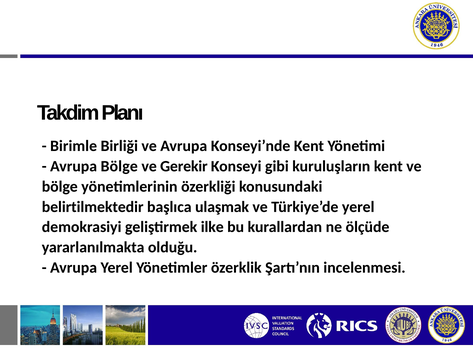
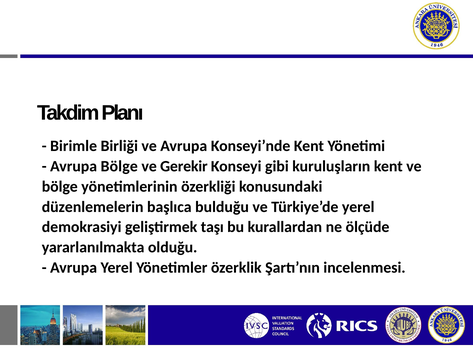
belirtilmektedir: belirtilmektedir -> düzenlemelerin
ulaşmak: ulaşmak -> bulduğu
ilke: ilke -> taşı
